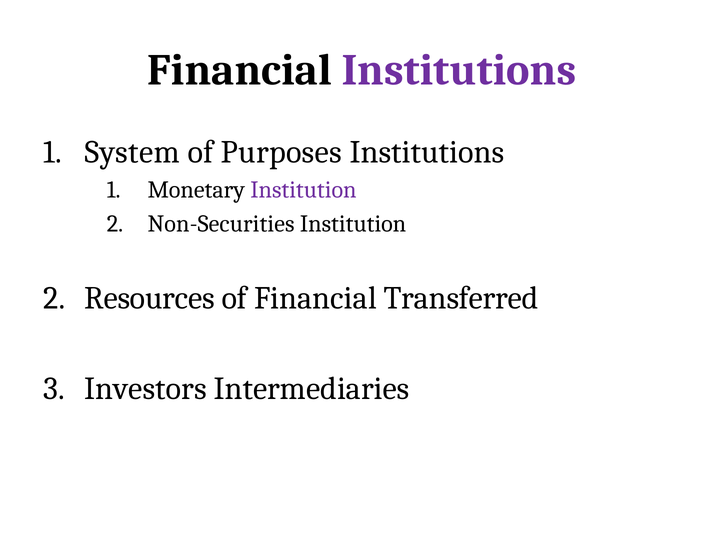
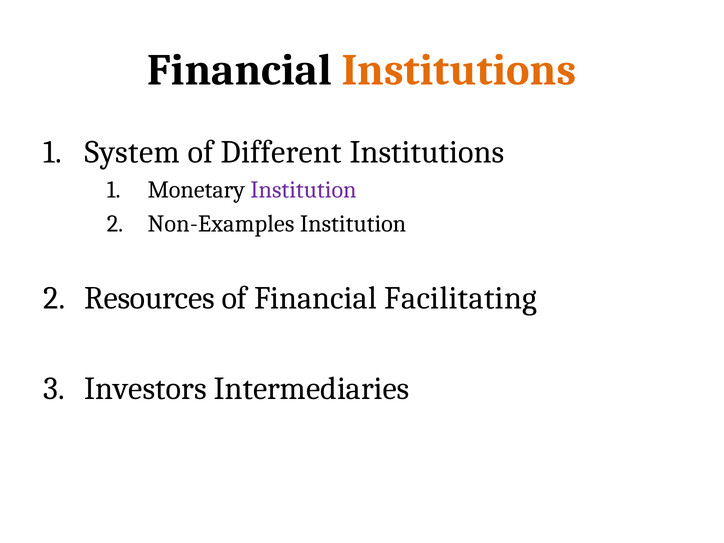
Institutions at (459, 70) colour: purple -> orange
Purposes: Purposes -> Different
Non-Securities: Non-Securities -> Non-Examples
Transferred: Transferred -> Facilitating
